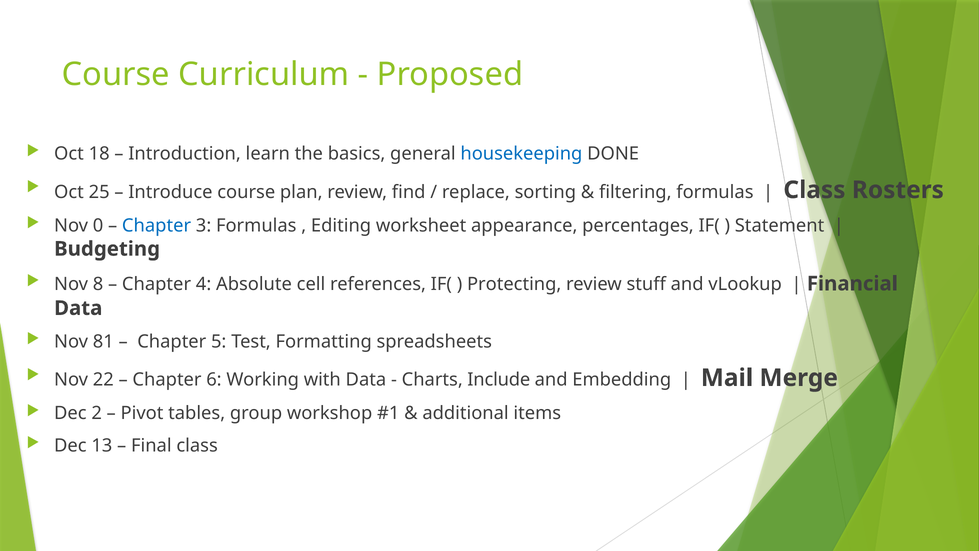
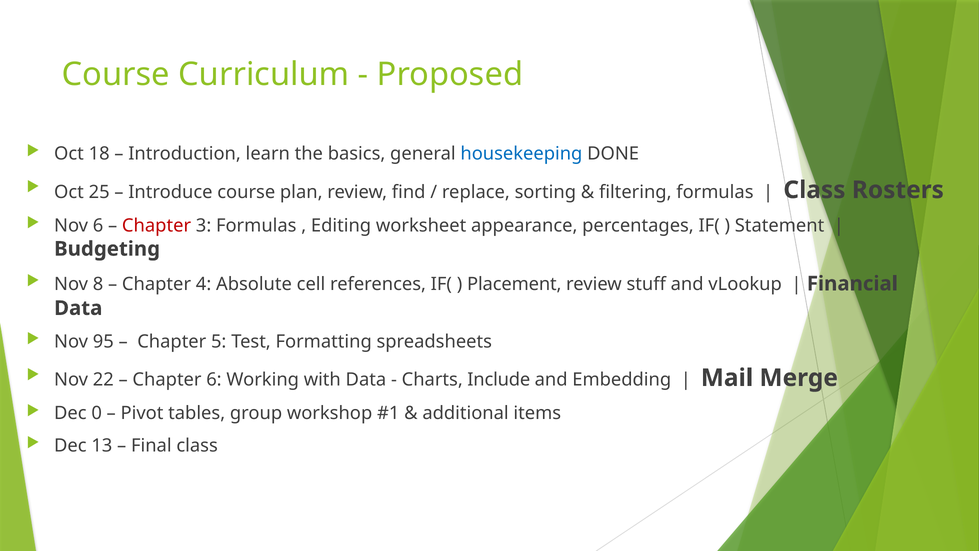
Nov 0: 0 -> 6
Chapter at (157, 225) colour: blue -> red
Protecting: Protecting -> Placement
81: 81 -> 95
2: 2 -> 0
